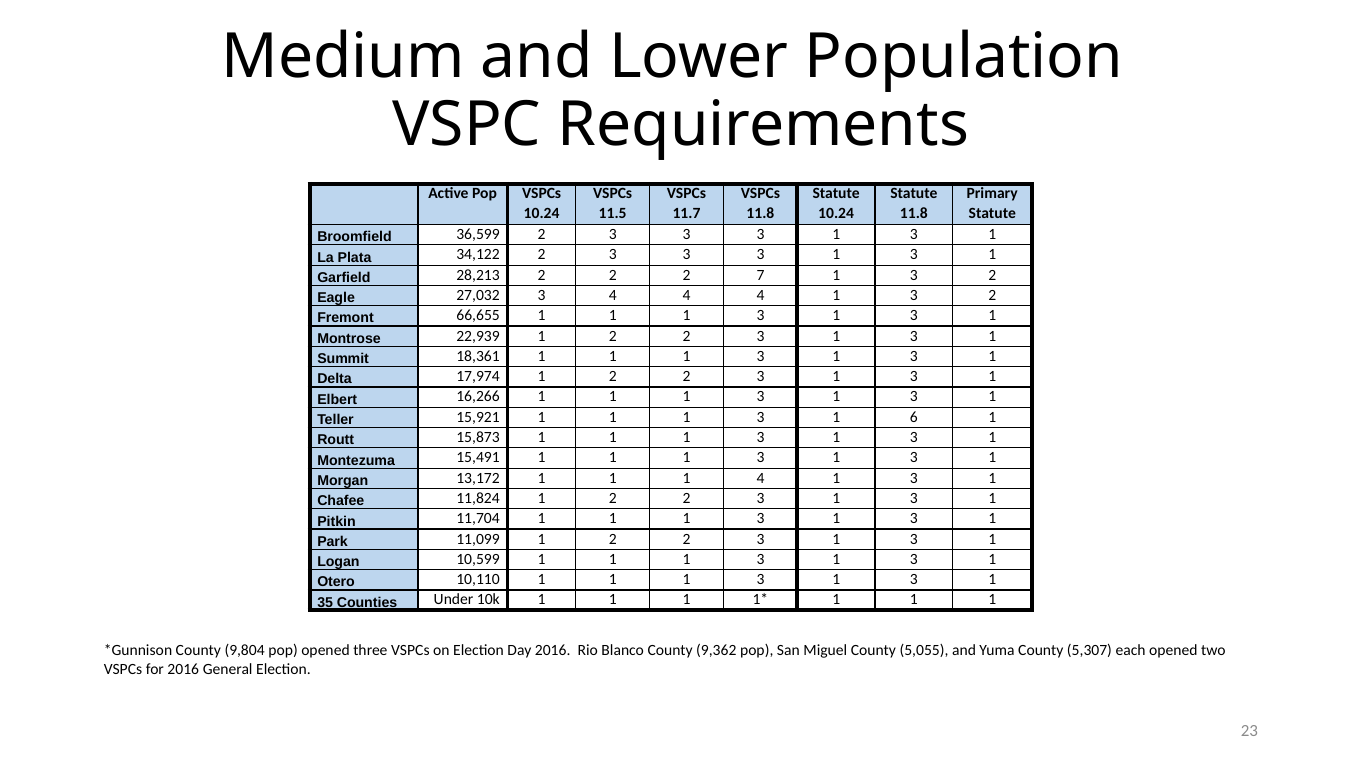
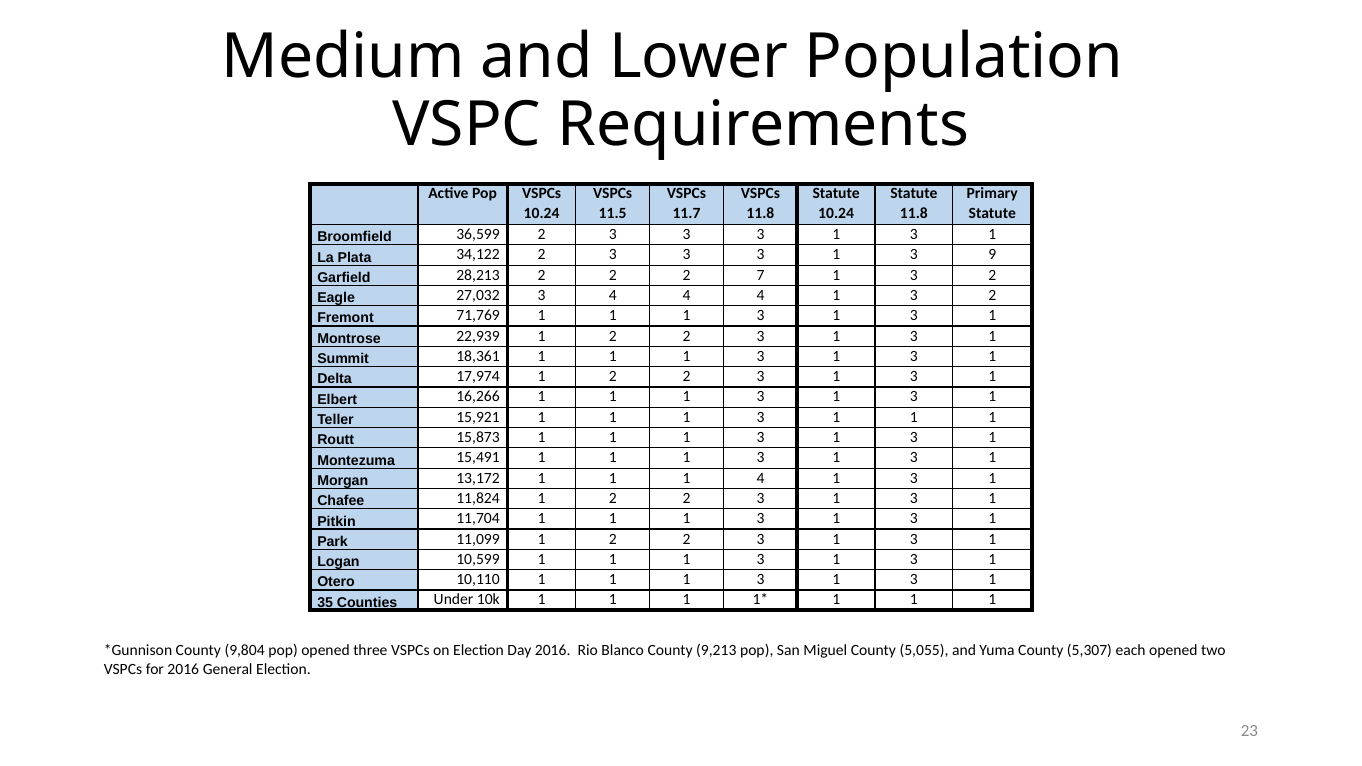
1 at (992, 255): 1 -> 9
66,655: 66,655 -> 71,769
3 1 6: 6 -> 1
9,362: 9,362 -> 9,213
